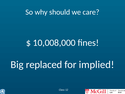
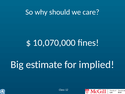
10,008,000: 10,008,000 -> 10,070,000
replaced: replaced -> estimate
